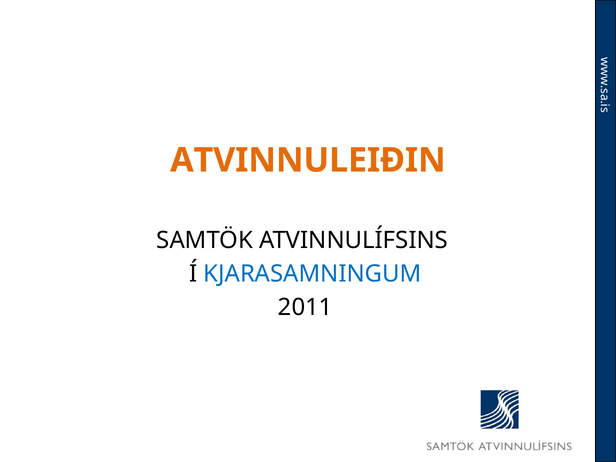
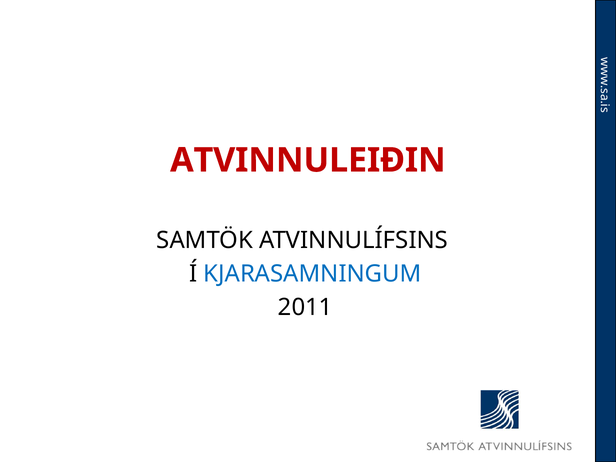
ATVINNULEIÐIN colour: orange -> red
